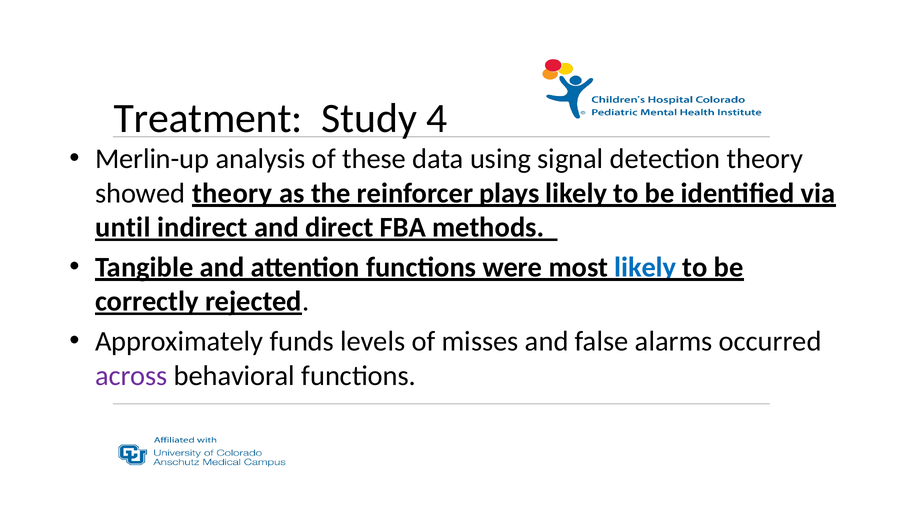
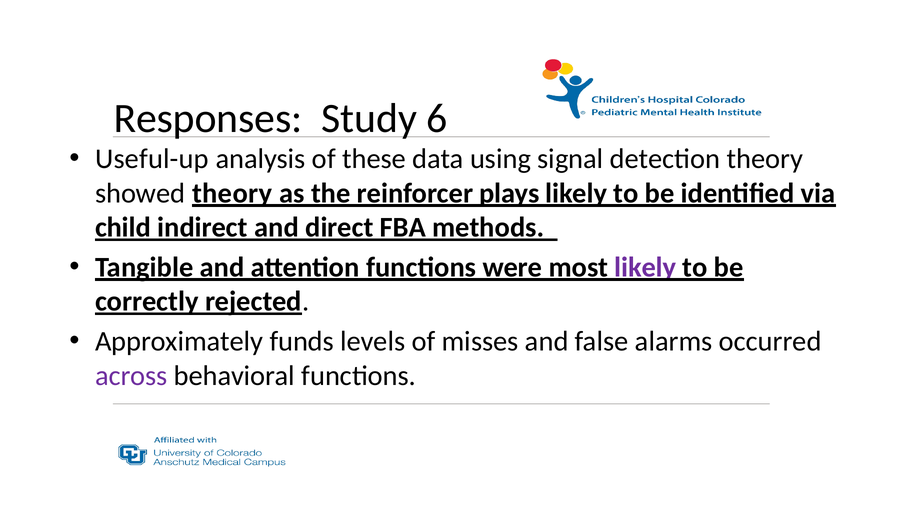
Treatment: Treatment -> Responses
4: 4 -> 6
Merlin-up: Merlin-up -> Useful-up
until: until -> child
likely at (645, 267) colour: blue -> purple
